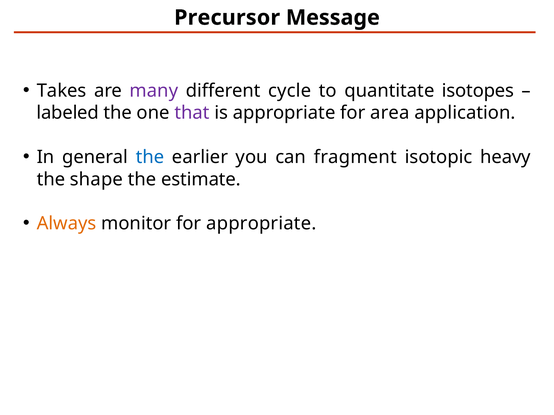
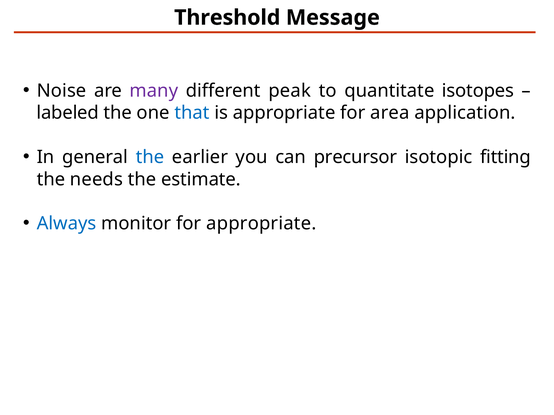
Precursor: Precursor -> Threshold
Takes: Takes -> Noise
cycle: cycle -> peak
that colour: purple -> blue
fragment: fragment -> precursor
heavy: heavy -> fitting
shape: shape -> needs
Always colour: orange -> blue
